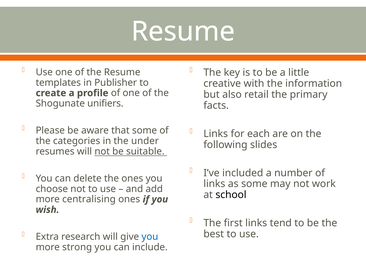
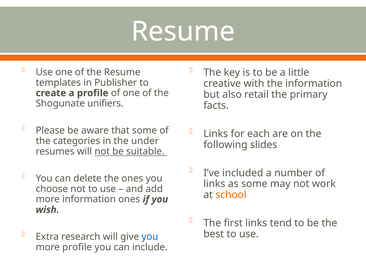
school colour: black -> orange
more centralising: centralising -> information
more strong: strong -> profile
